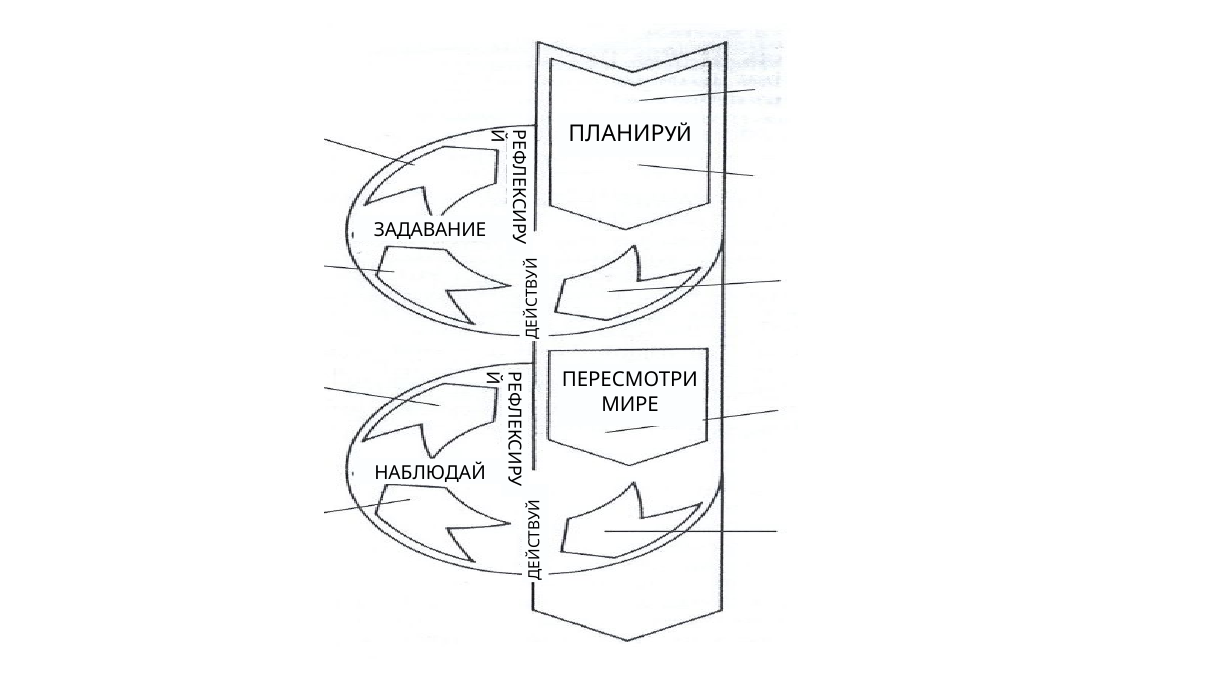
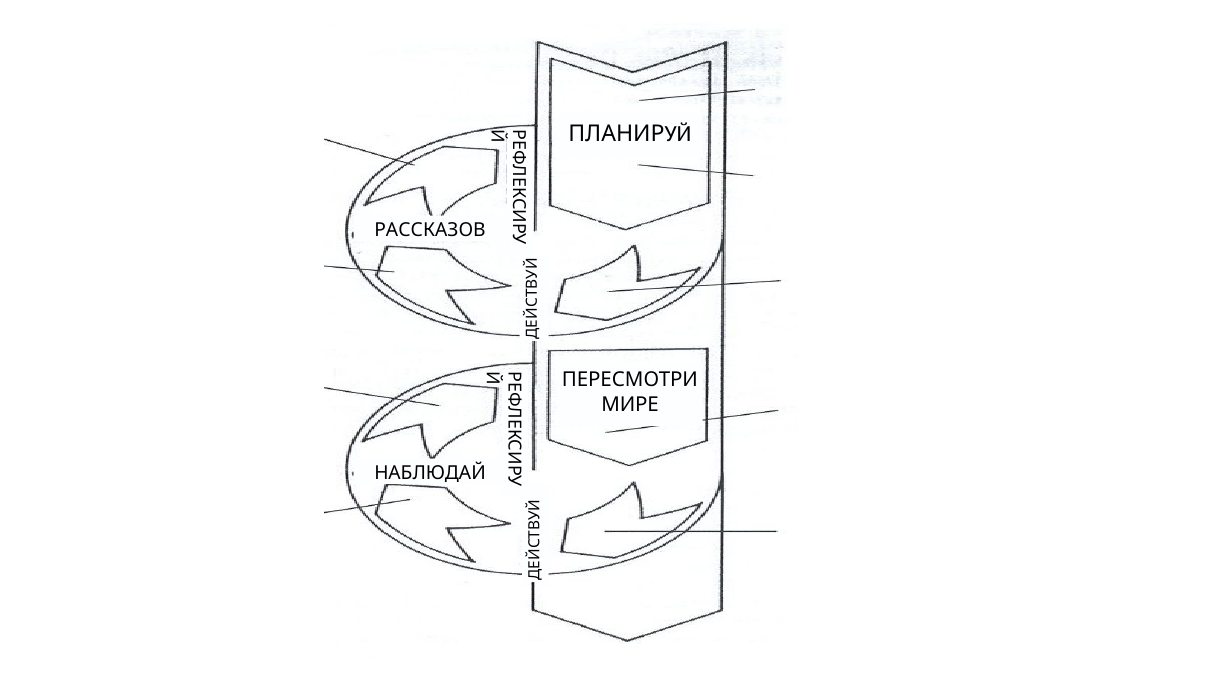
ЗАДАВАНИЕ: ЗАДАВАНИЕ -> РАССКАЗОВ
